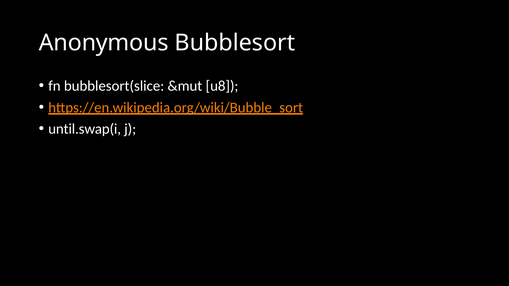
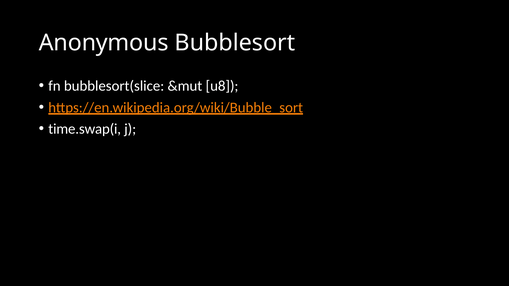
until.swap(i: until.swap(i -> time.swap(i
